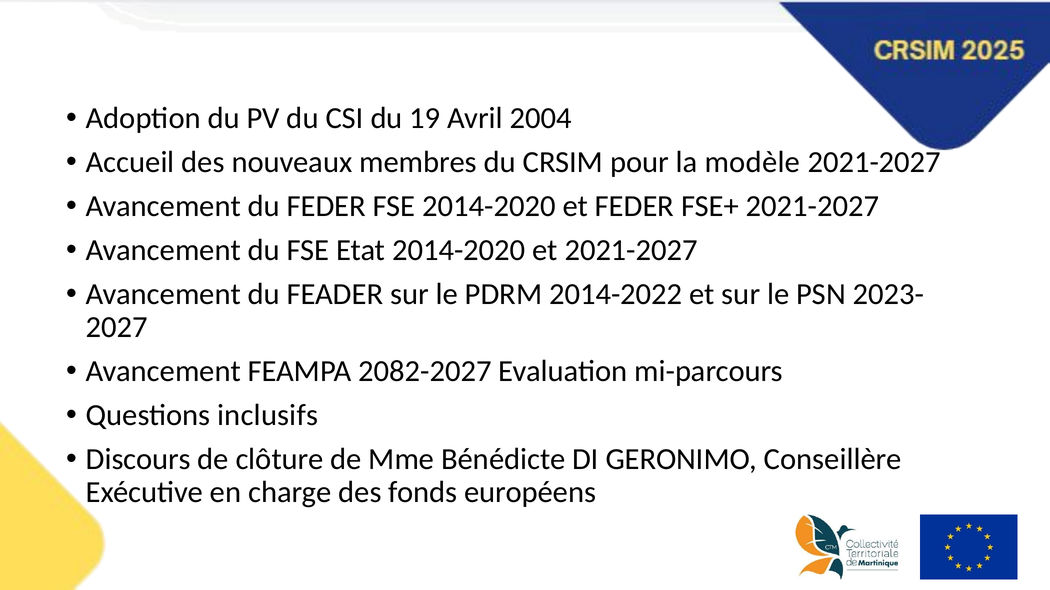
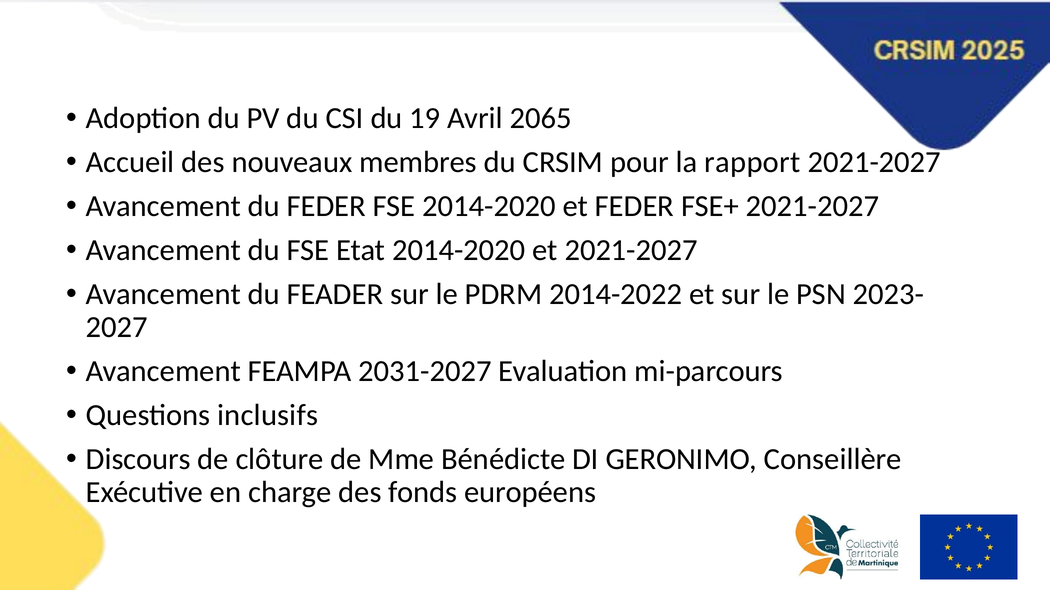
2004: 2004 -> 2065
modèle: modèle -> rapport
2082-2027: 2082-2027 -> 2031-2027
